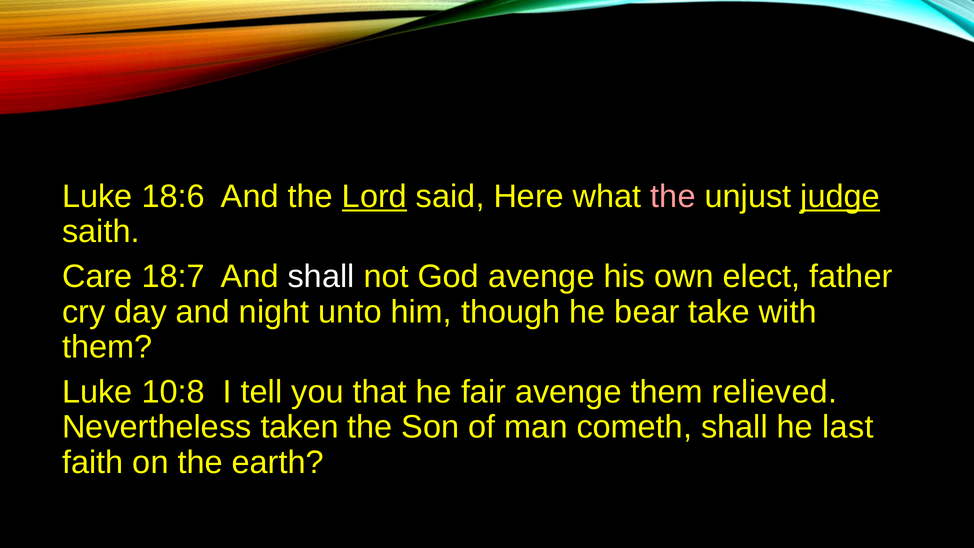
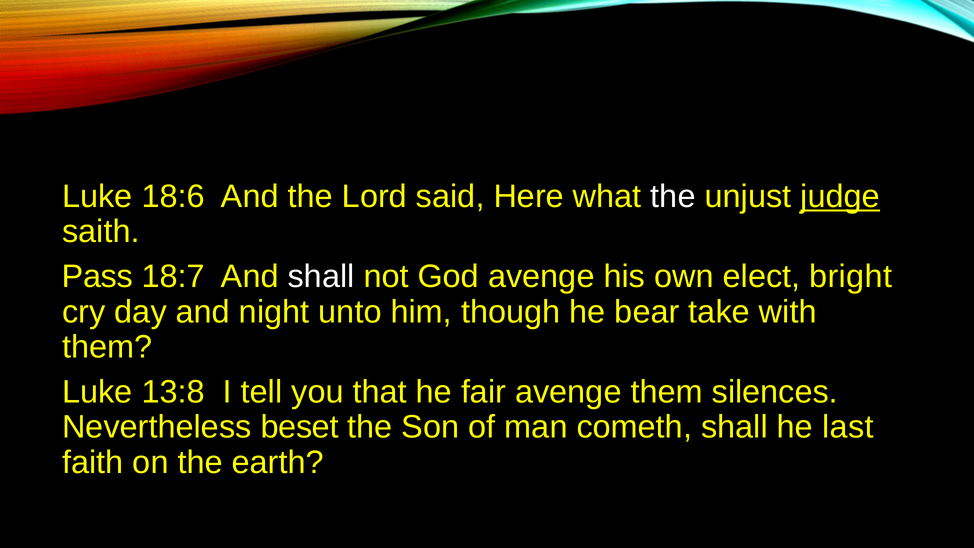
Lord underline: present -> none
the at (673, 196) colour: pink -> white
Care: Care -> Pass
father: father -> bright
10:8: 10:8 -> 13:8
relieved: relieved -> silences
taken: taken -> beset
